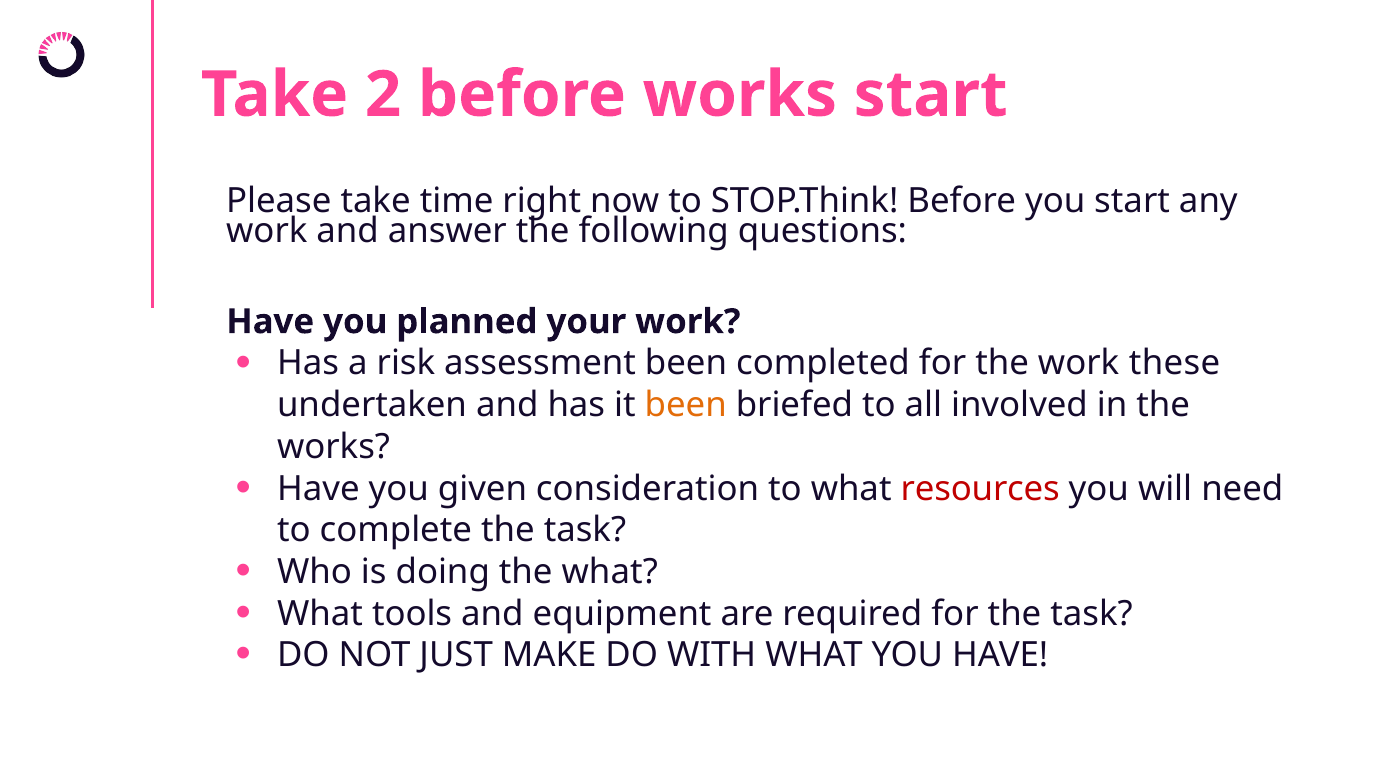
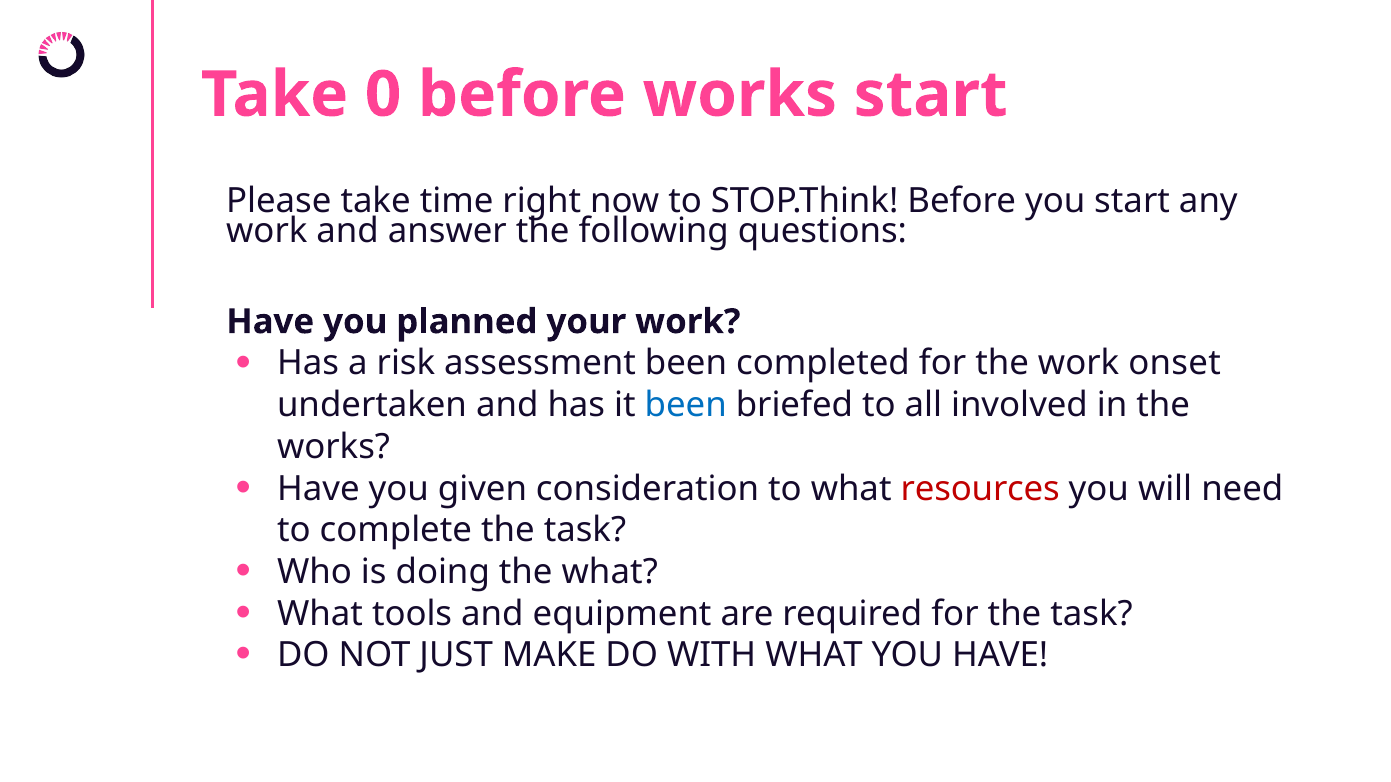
2: 2 -> 0
these: these -> onset
been at (686, 405) colour: orange -> blue
